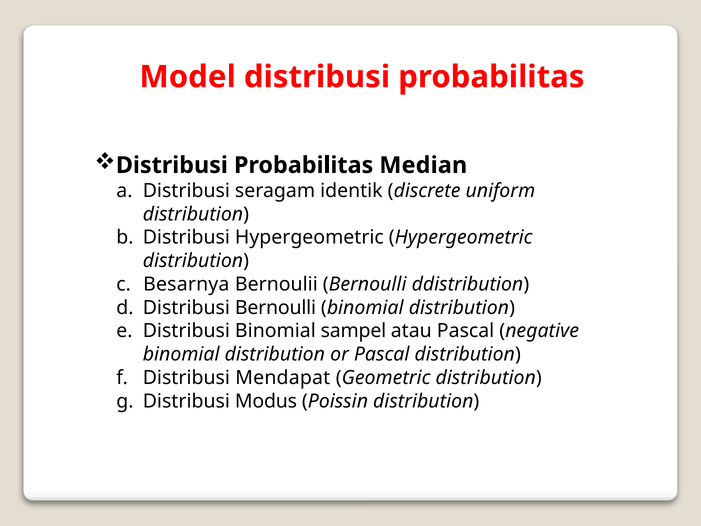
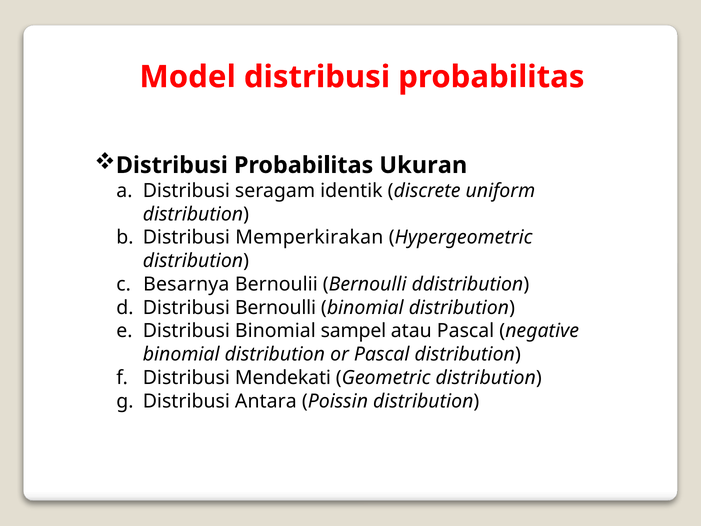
Median: Median -> Ukuran
Distribusi Hypergeometric: Hypergeometric -> Memperkirakan
Mendapat: Mendapat -> Mendekati
Modus: Modus -> Antara
